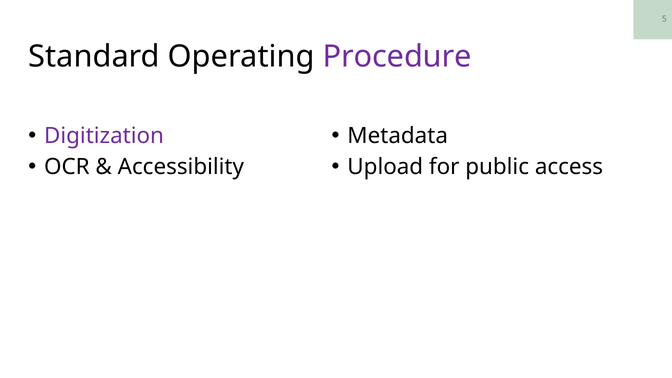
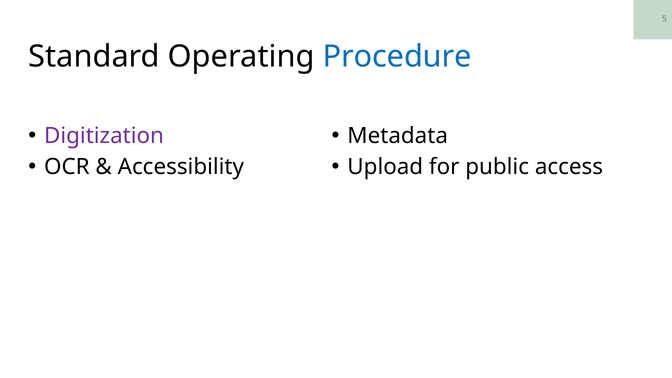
Procedure colour: purple -> blue
